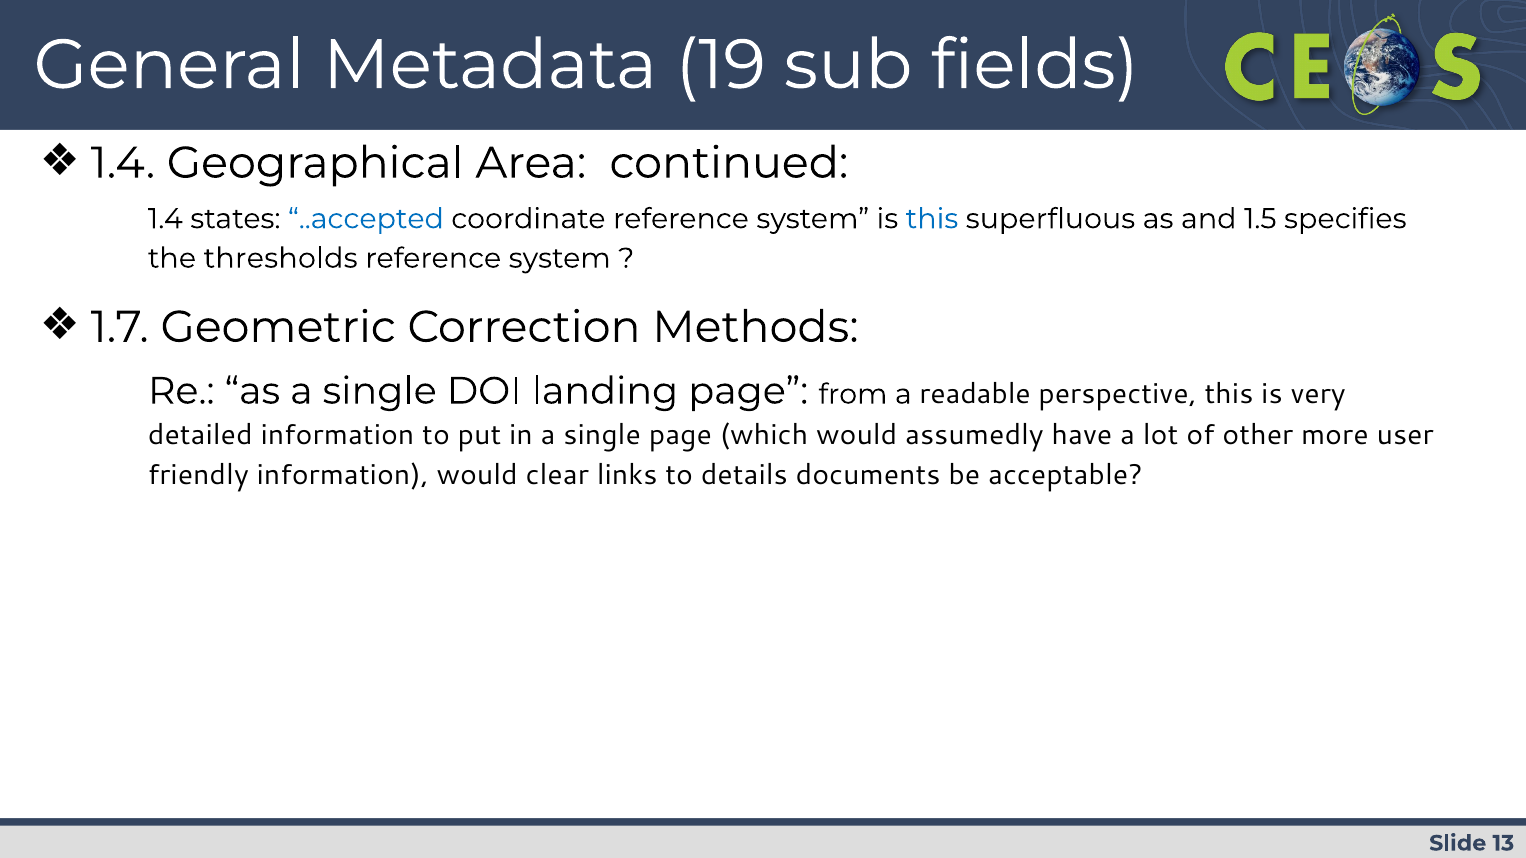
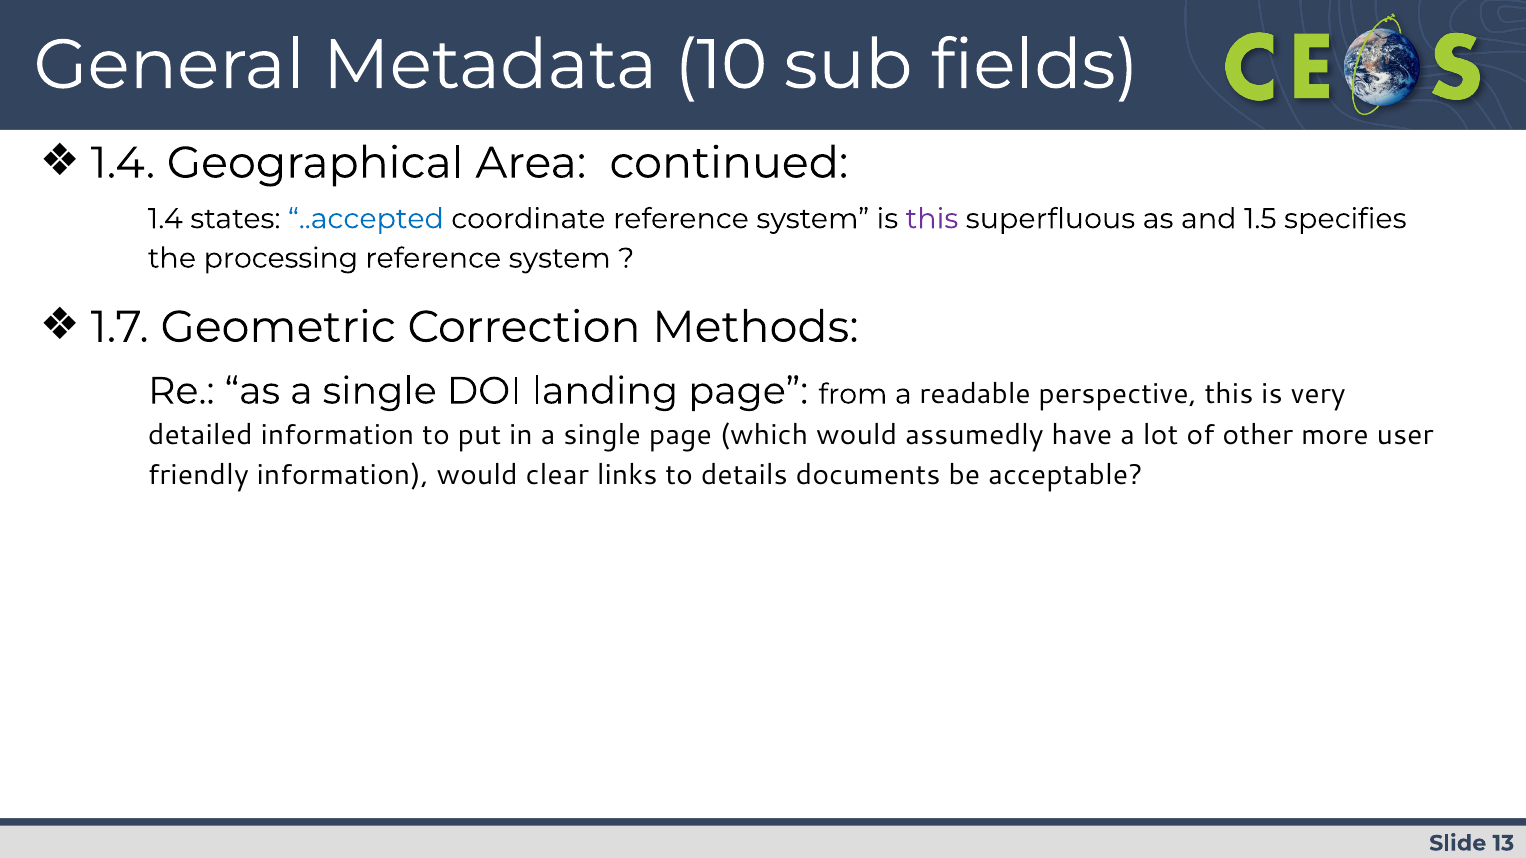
19: 19 -> 10
this at (932, 219) colour: blue -> purple
thresholds: thresholds -> processing
